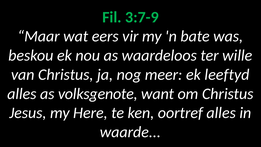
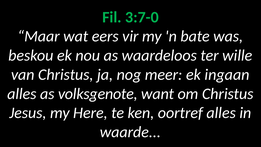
3:7-9: 3:7-9 -> 3:7-0
leeftyd: leeftyd -> ingaan
